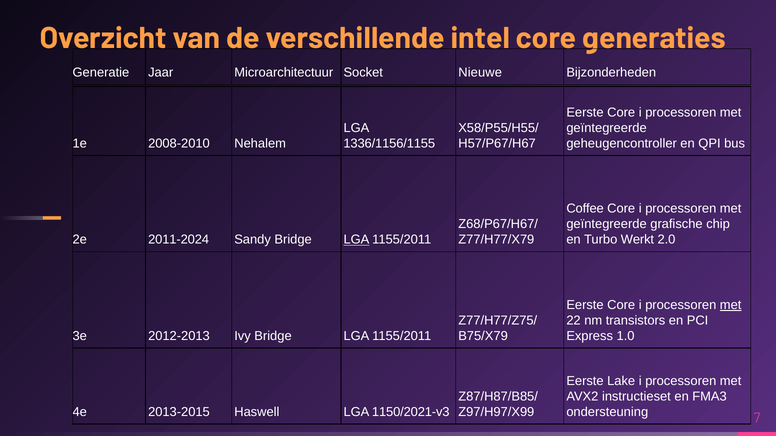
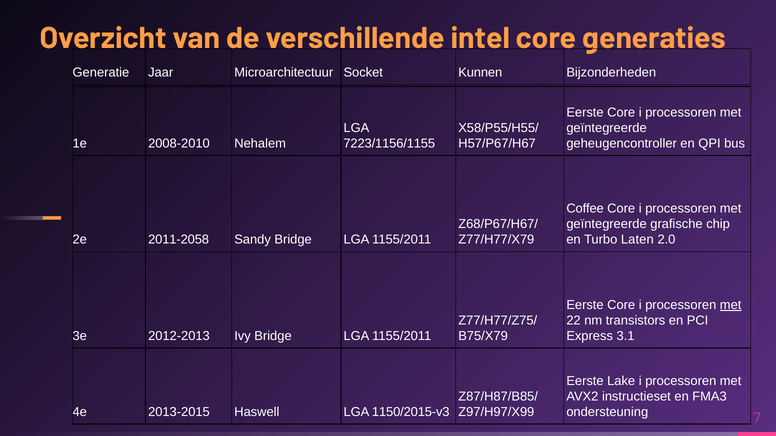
Nieuwe: Nieuwe -> Kunnen
1336/1156/1155: 1336/1156/1155 -> 7223/1156/1155
2011-2024: 2011-2024 -> 2011-2058
LGA at (356, 240) underline: present -> none
Werkt: Werkt -> Laten
1.0: 1.0 -> 3.1
1150/2021-v3: 1150/2021-v3 -> 1150/2015-v3
